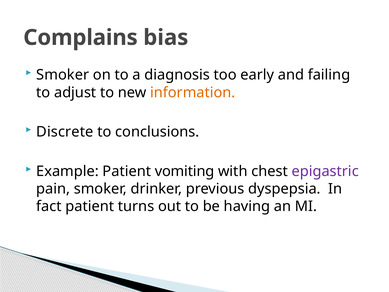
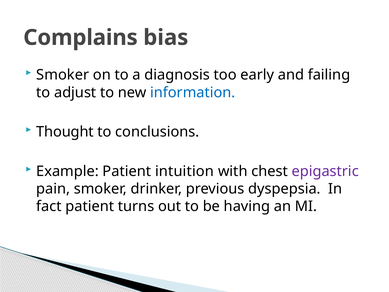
information colour: orange -> blue
Discrete: Discrete -> Thought
vomiting: vomiting -> intuition
